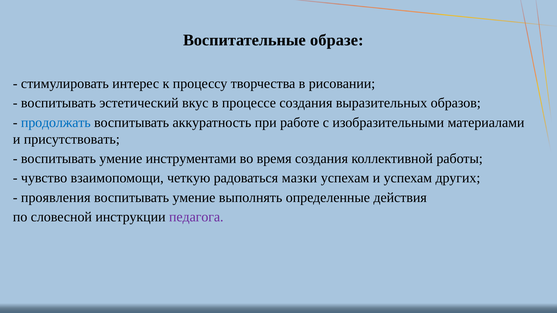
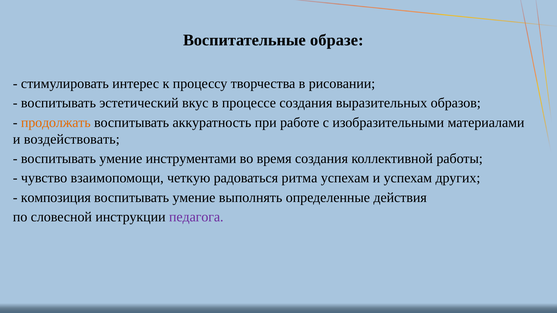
продолжать colour: blue -> orange
присутствовать: присутствовать -> воздействовать
мазки: мазки -> ритма
проявления: проявления -> композиция
